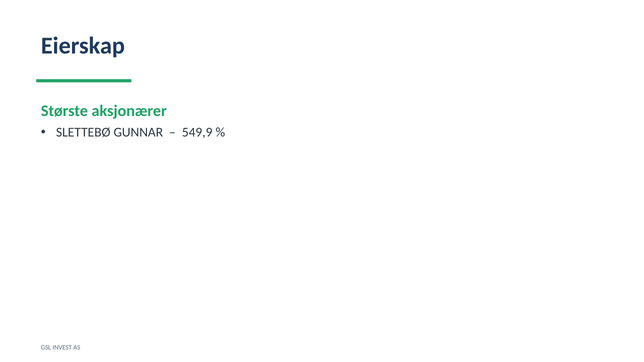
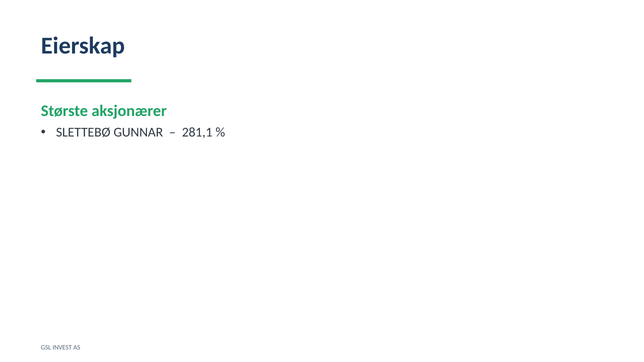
549,9: 549,9 -> 281,1
